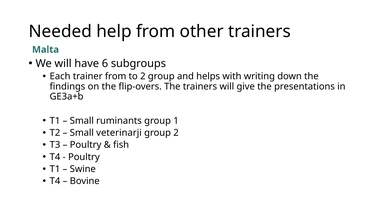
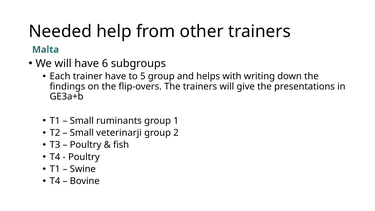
trainer from: from -> have
to 2: 2 -> 5
